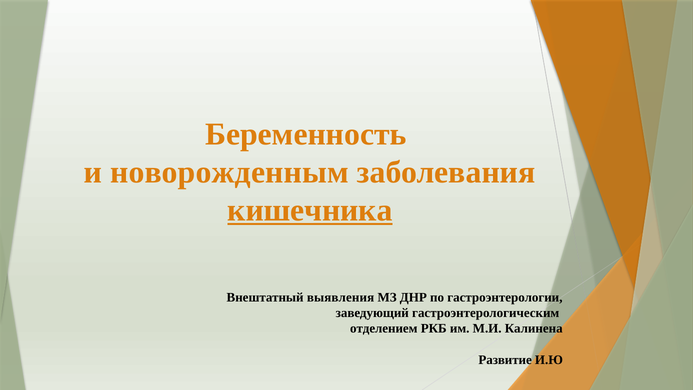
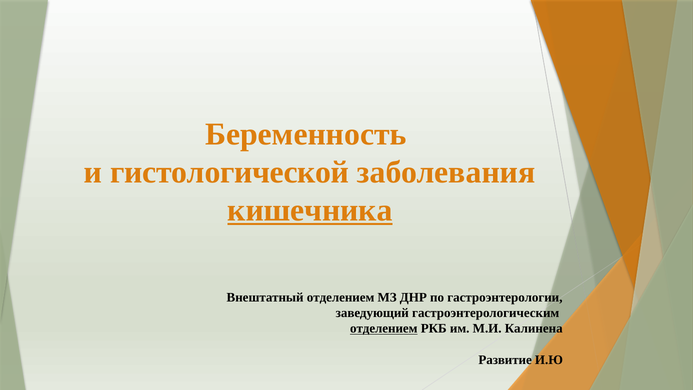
новорожденным: новорожденным -> гистологической
Внештатный выявления: выявления -> отделением
отделением at (384, 328) underline: none -> present
